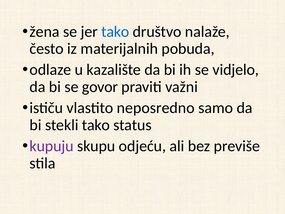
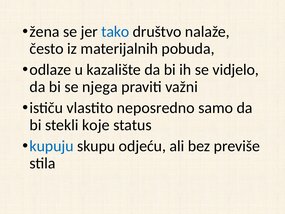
govor: govor -> njega
stekli tako: tako -> koje
kupuju colour: purple -> blue
